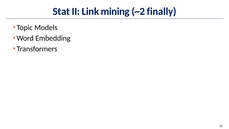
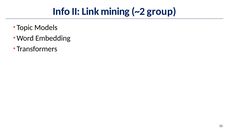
Stat: Stat -> Info
finally: finally -> group
